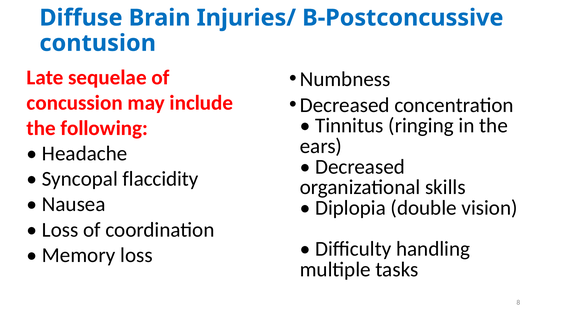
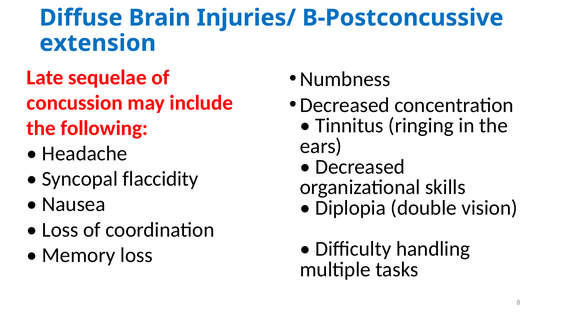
contusion: contusion -> extension
